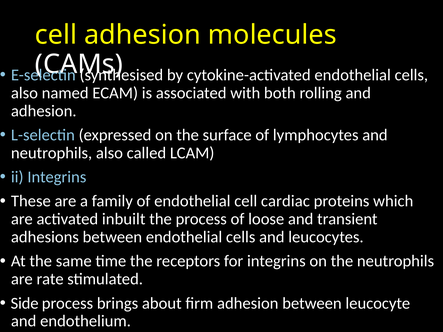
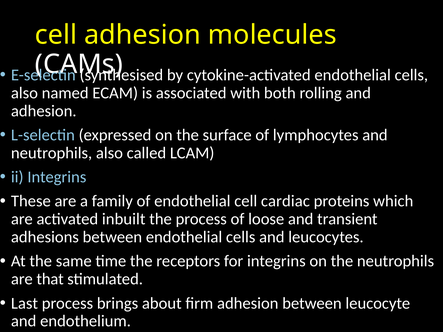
rate: rate -> that
Side: Side -> Last
